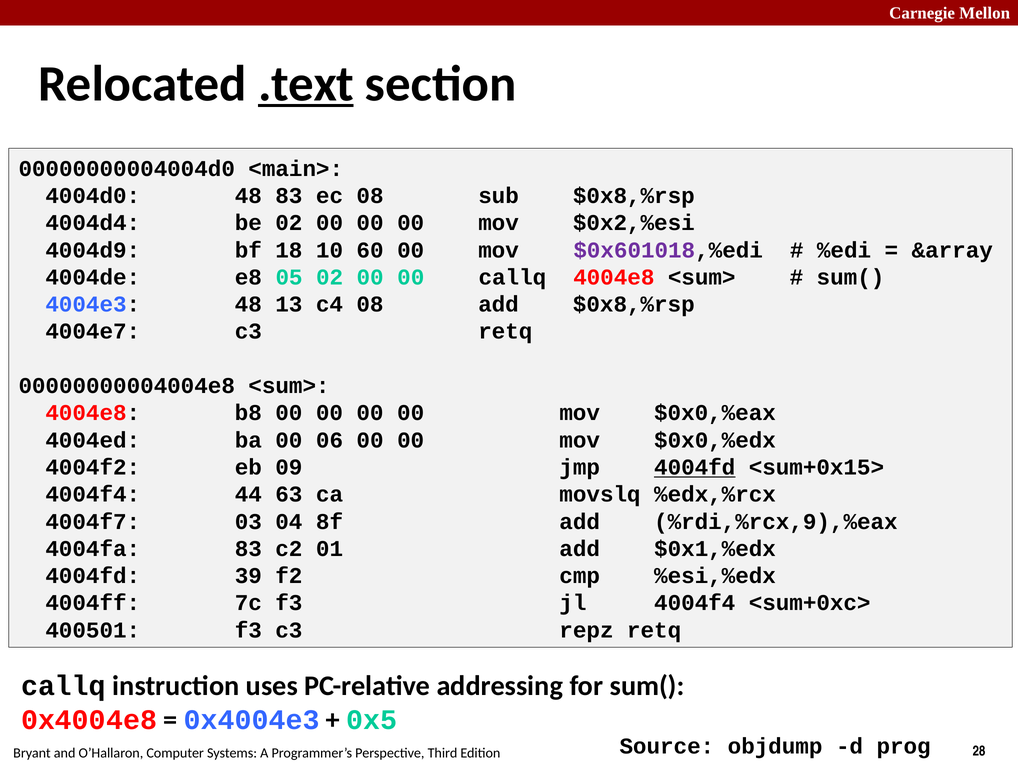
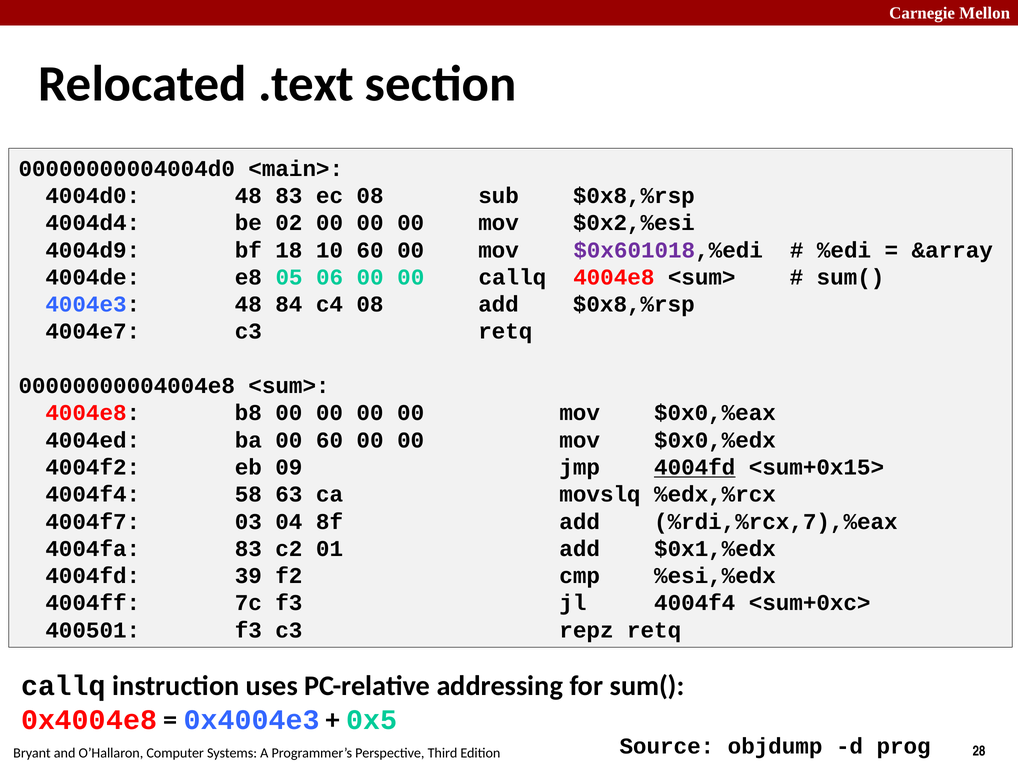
.text underline: present -> none
05 02: 02 -> 06
13: 13 -> 84
00 06: 06 -> 60
44: 44 -> 58
%rdi,%rcx,9),%eax: %rdi,%rcx,9),%eax -> %rdi,%rcx,7),%eax
